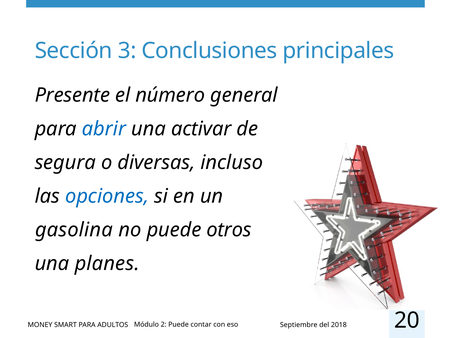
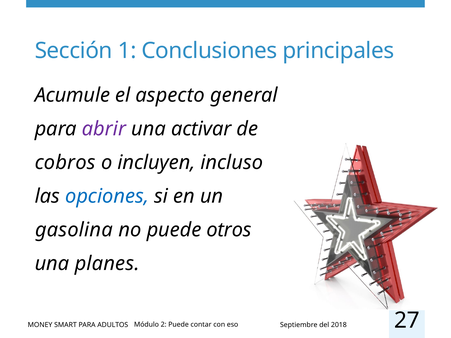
3: 3 -> 1
Presente: Presente -> Acumule
número: número -> aspecto
abrir colour: blue -> purple
segura: segura -> cobros
diversas: diversas -> incluyen
20: 20 -> 27
